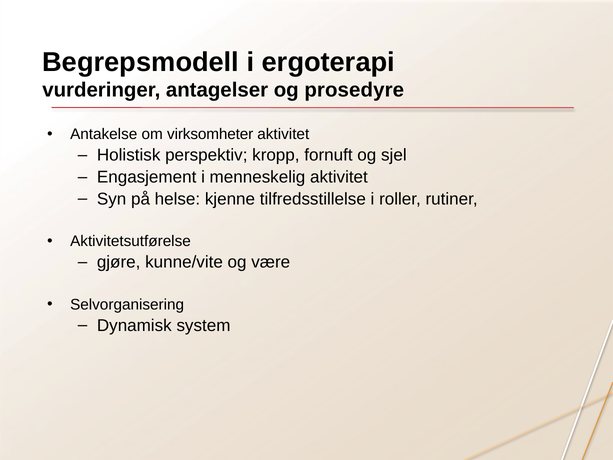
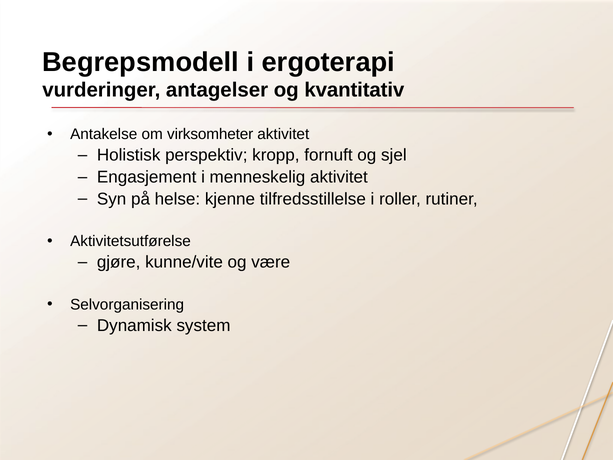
prosedyre: prosedyre -> kvantitativ
